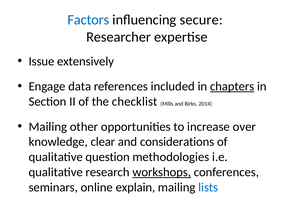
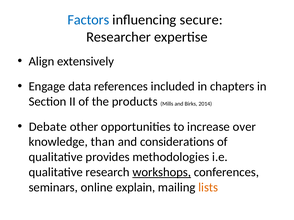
Issue: Issue -> Align
chapters underline: present -> none
checklist: checklist -> products
Mailing at (48, 127): Mailing -> Debate
clear: clear -> than
question: question -> provides
lists colour: blue -> orange
